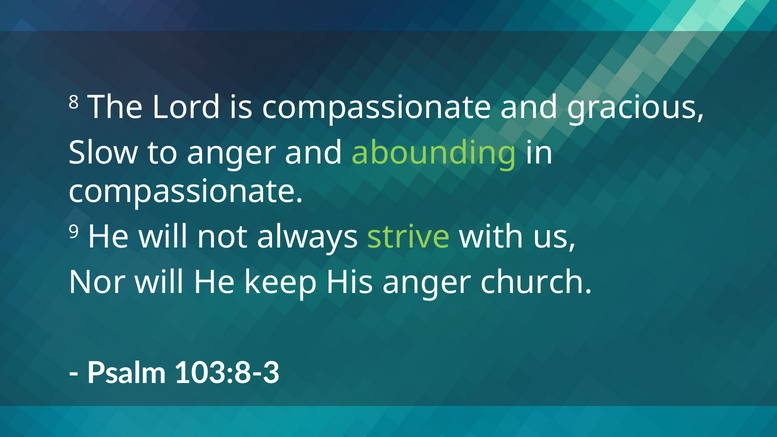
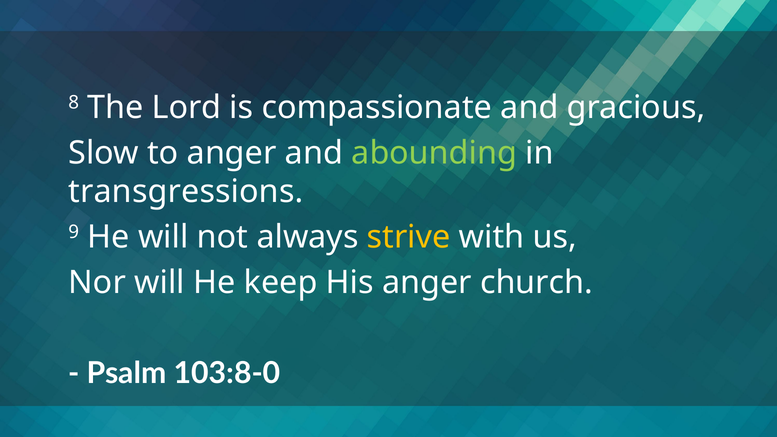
compassionate at (186, 192): compassionate -> transgressions
strive colour: light green -> yellow
103:8-3: 103:8-3 -> 103:8-0
